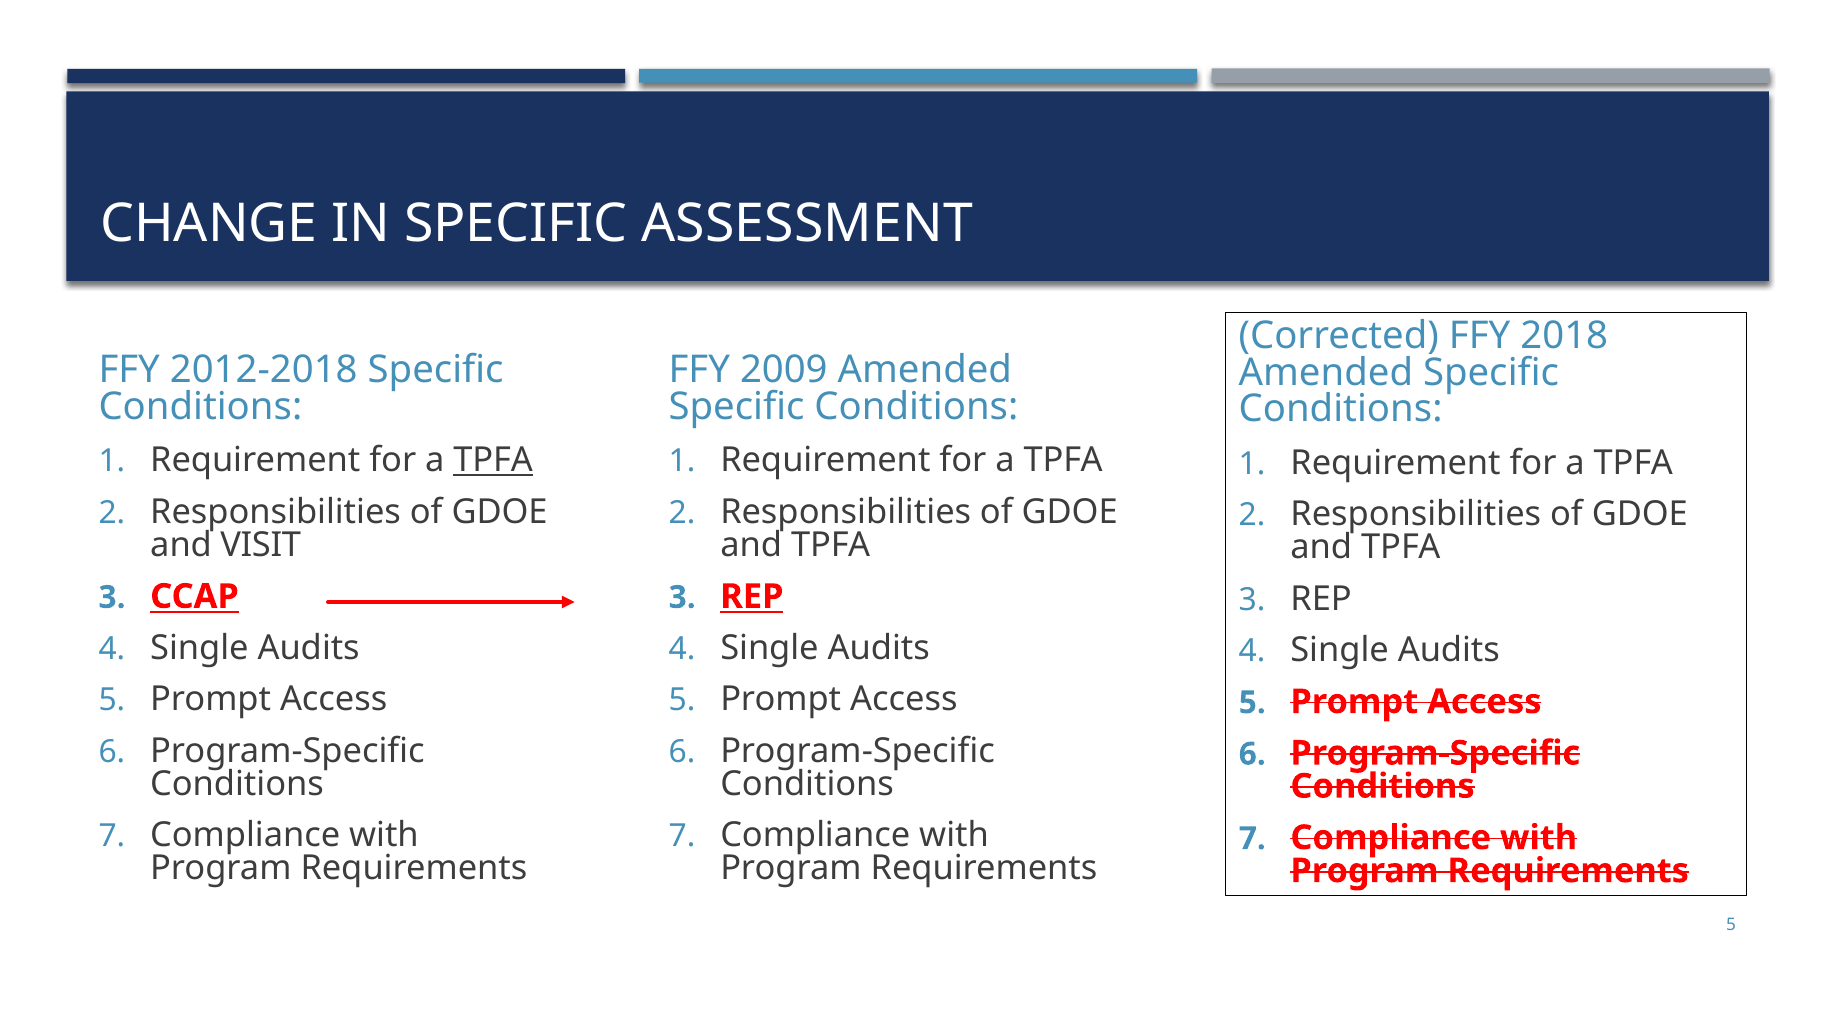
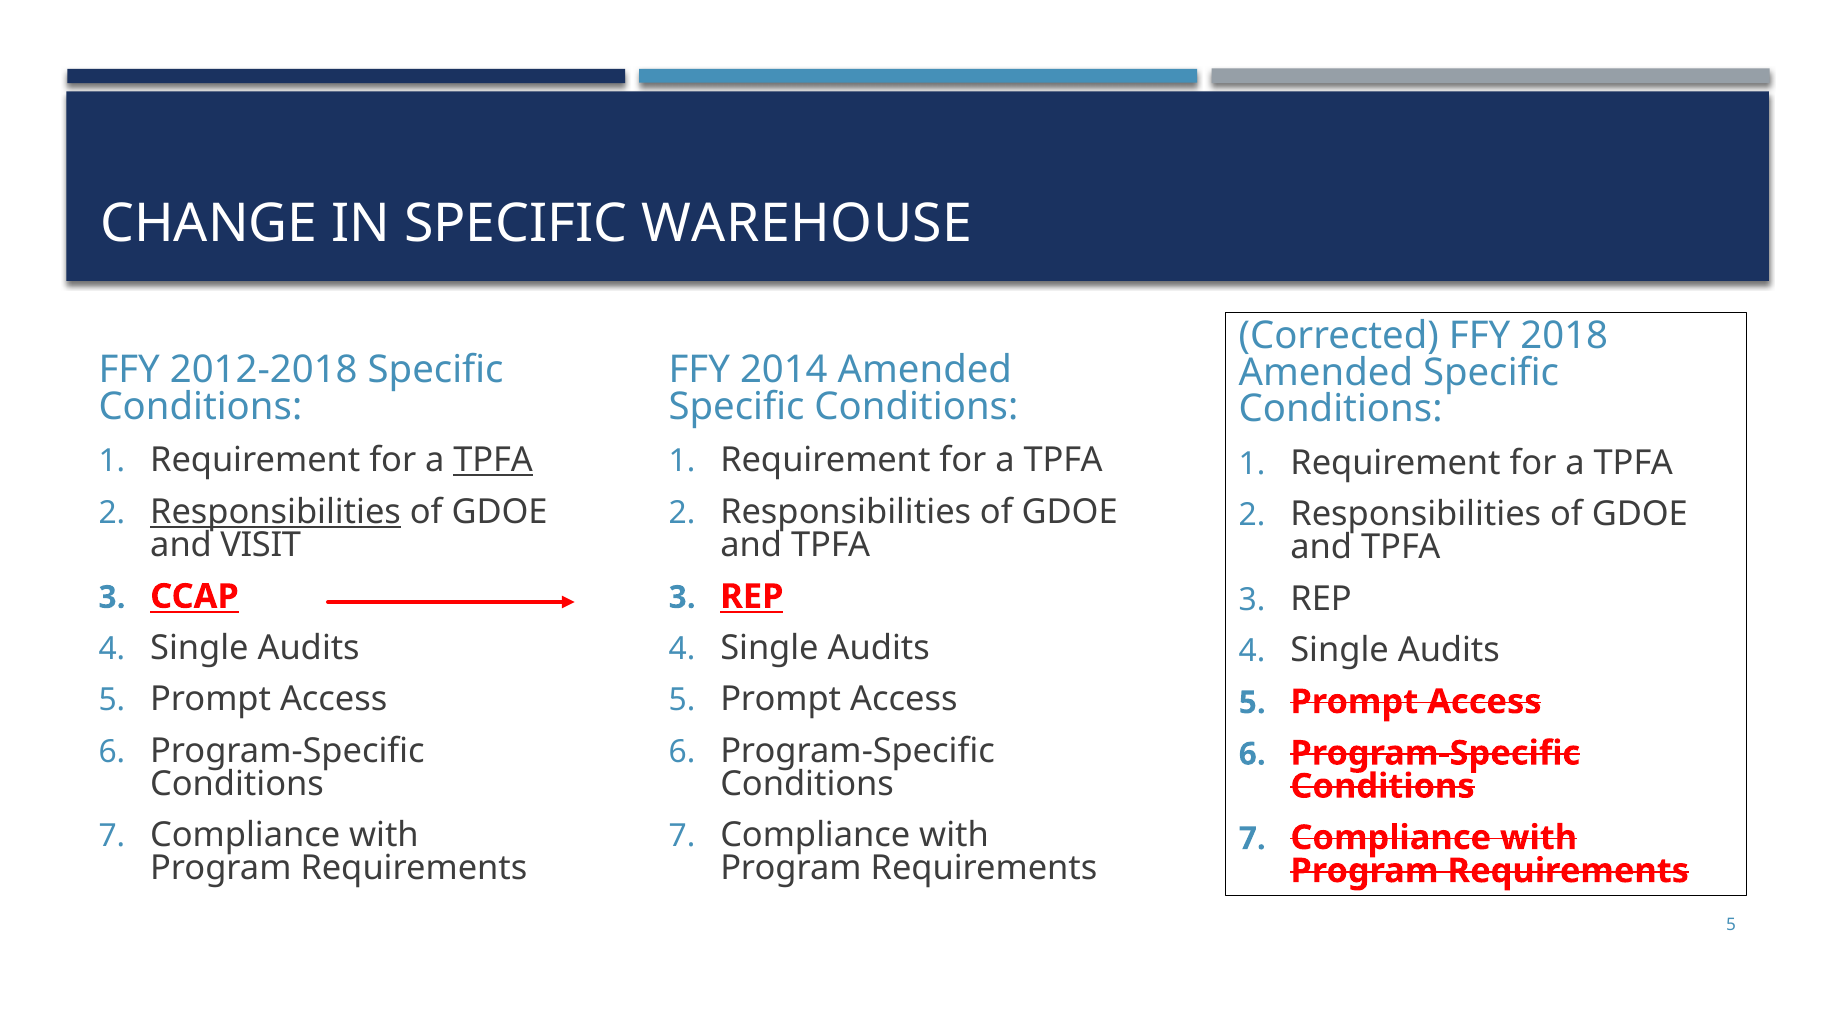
ASSESSMENT: ASSESSMENT -> WAREHOUSE
2009: 2009 -> 2014
Responsibilities at (276, 512) underline: none -> present
